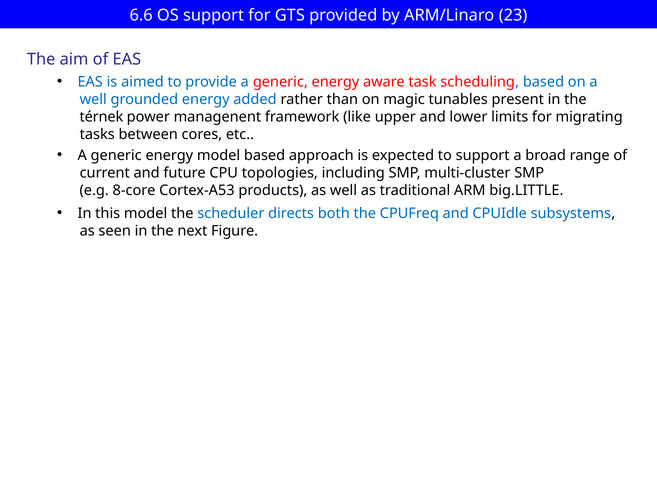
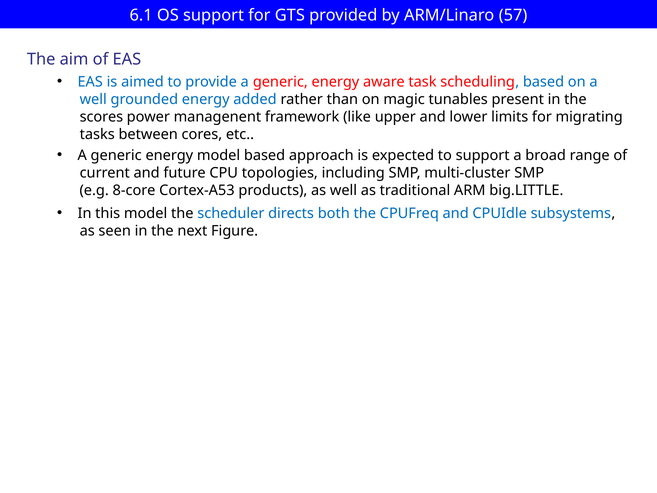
6.6: 6.6 -> 6.1
23: 23 -> 57
térnek: térnek -> scores
